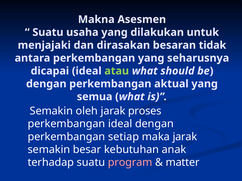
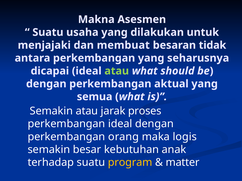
dirasakan: dirasakan -> membuat
Semakin oleh: oleh -> atau
setiap: setiap -> orang
maka jarak: jarak -> logis
program colour: pink -> yellow
